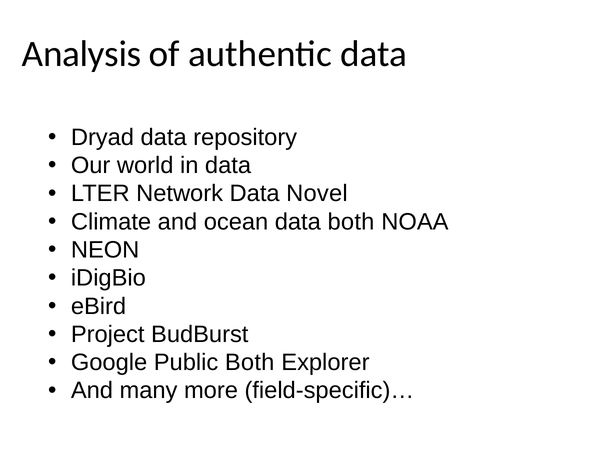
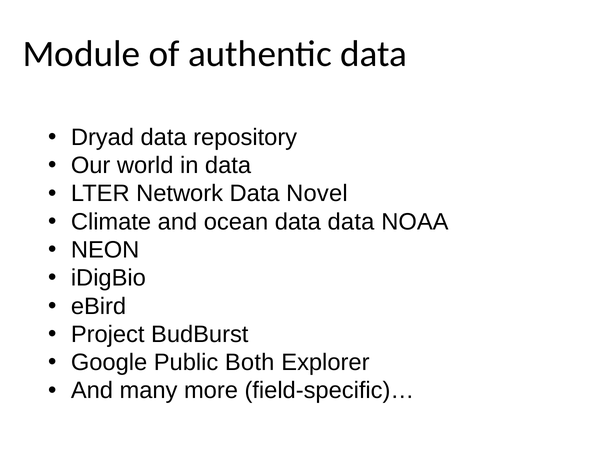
Analysis: Analysis -> Module
data both: both -> data
